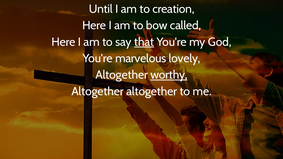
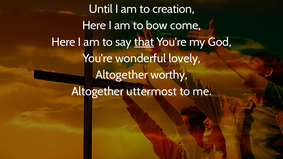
called: called -> come
marvelous: marvelous -> wonderful
worthy underline: present -> none
Altogether altogether: altogether -> uttermost
